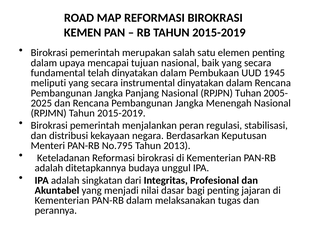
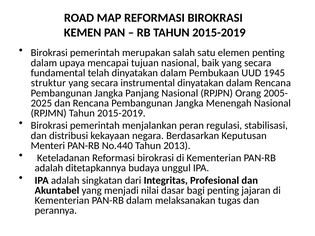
meliputi: meliputi -> struktur
Tuhan: Tuhan -> Orang
No.795: No.795 -> No.440
